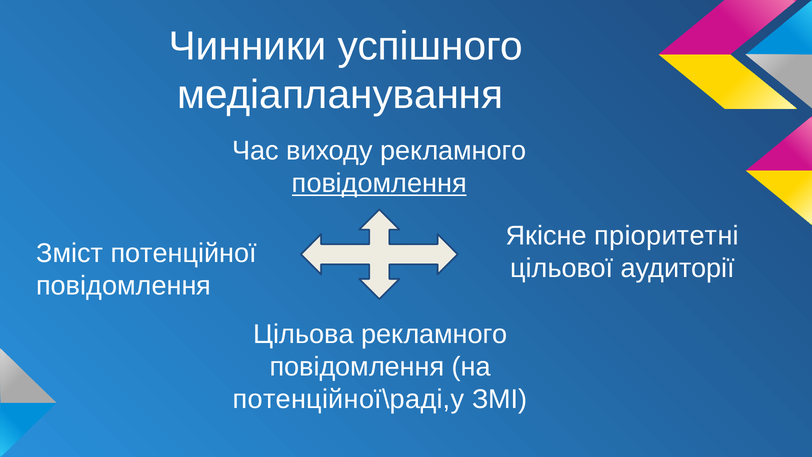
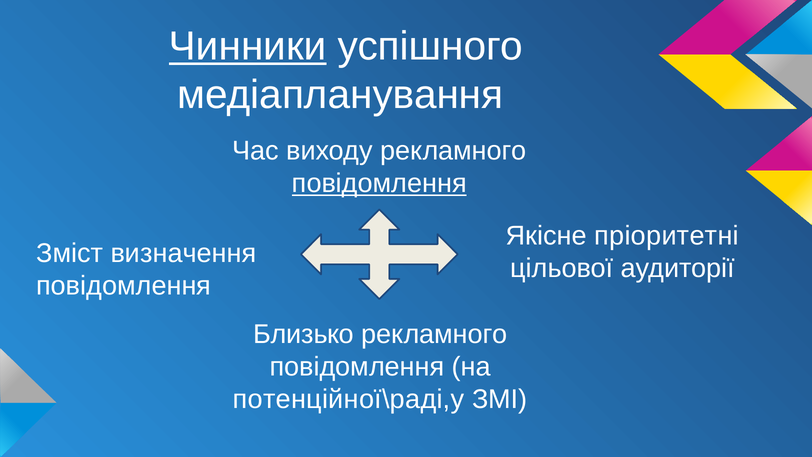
Чинники underline: none -> present
потенційної: потенційної -> визначення
Цільова: Цільова -> Близько
